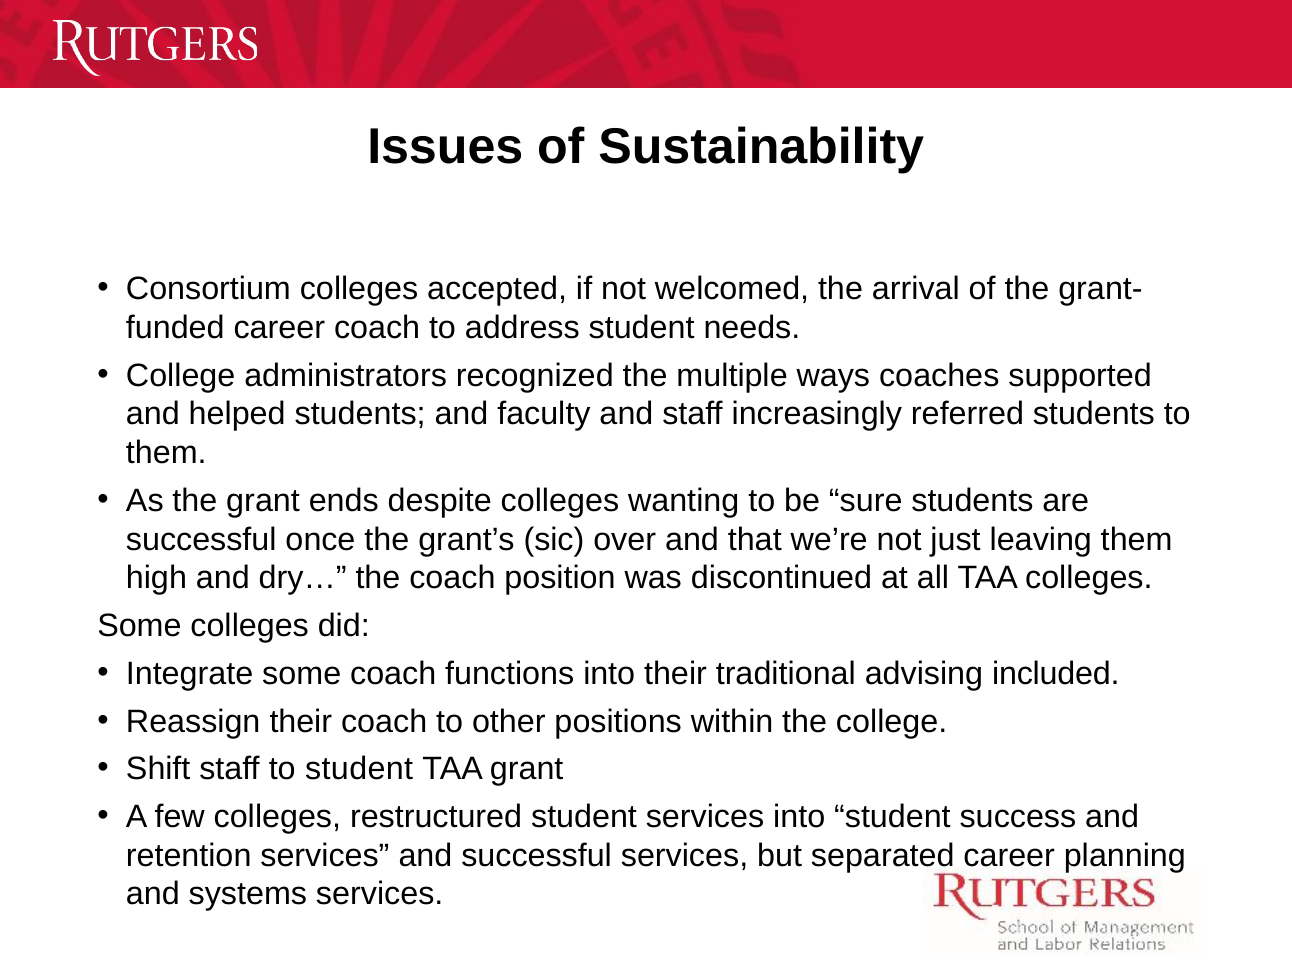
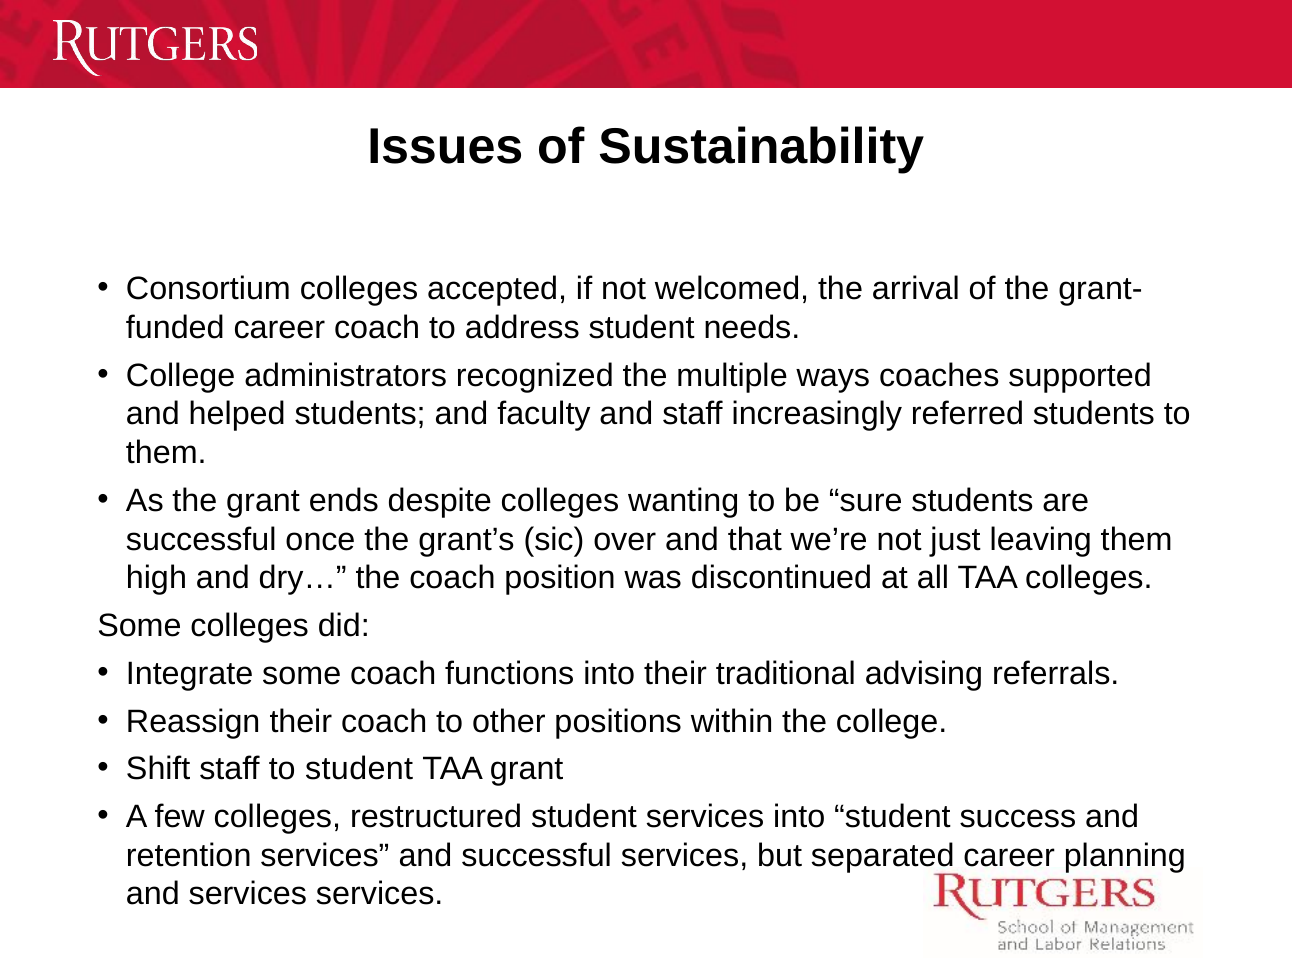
included: included -> referrals
and systems: systems -> services
